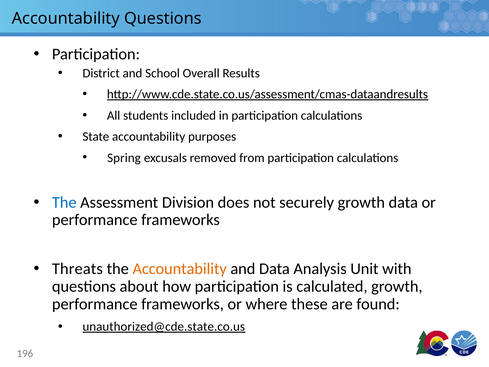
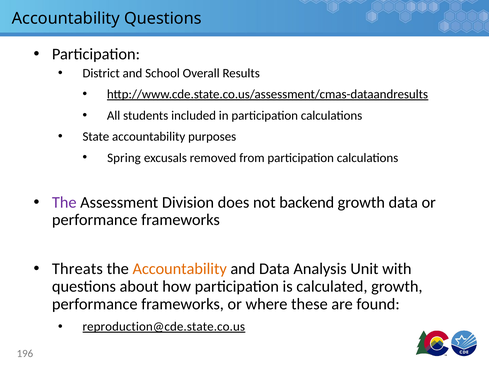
The at (64, 202) colour: blue -> purple
securely: securely -> backend
unauthorized@cde.state.co.us: unauthorized@cde.state.co.us -> reproduction@cde.state.co.us
